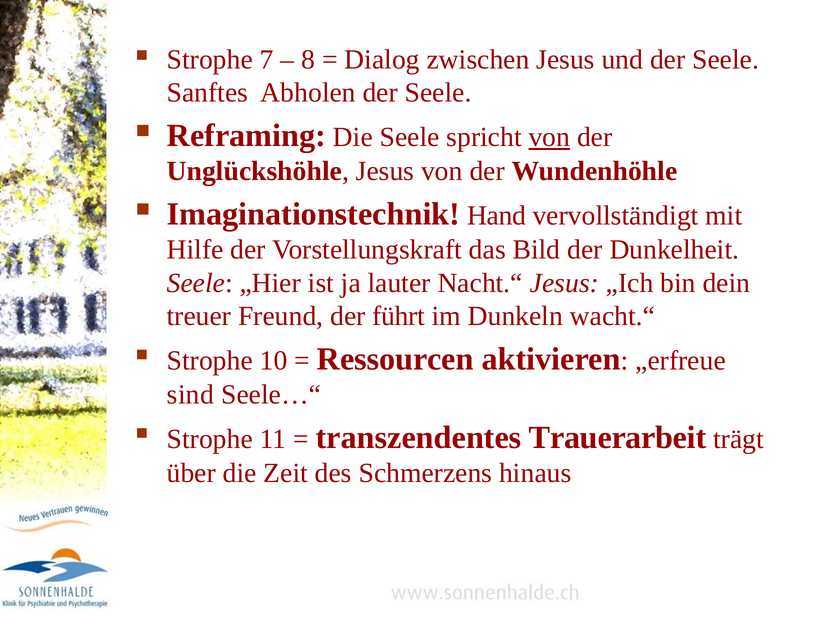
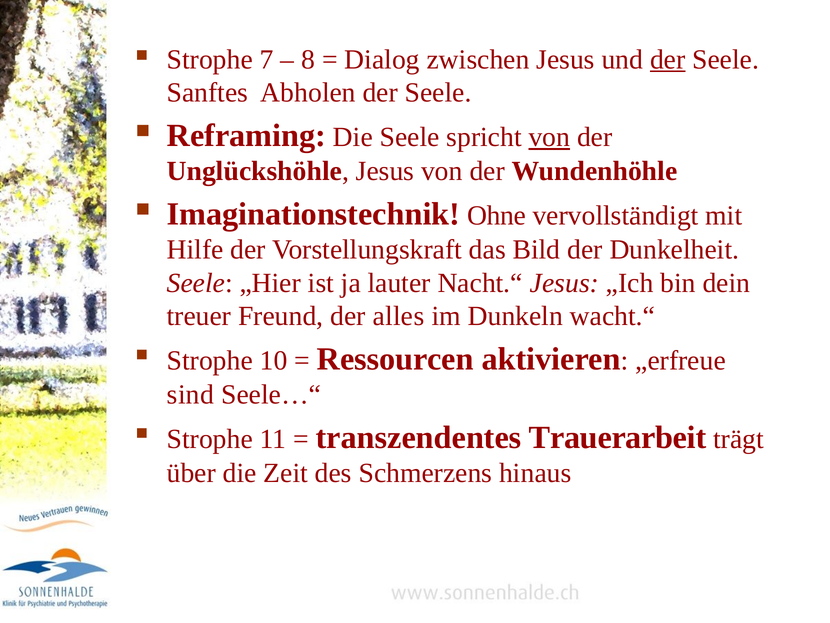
der at (668, 59) underline: none -> present
Hand: Hand -> Ohne
führt: führt -> alles
